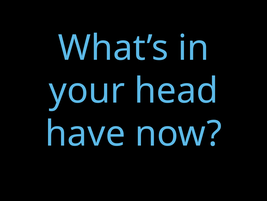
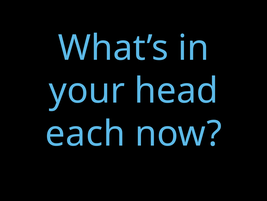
have: have -> each
